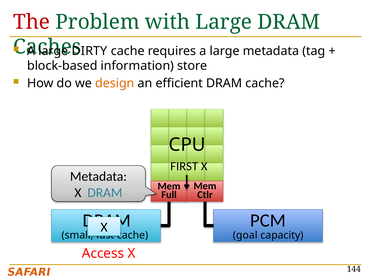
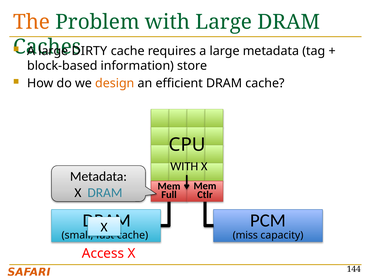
The colour: red -> orange
FIRST at (184, 167): FIRST -> WITH
goal: goal -> miss
